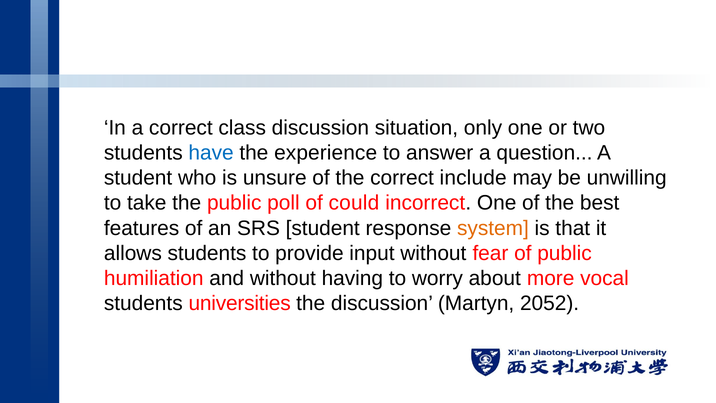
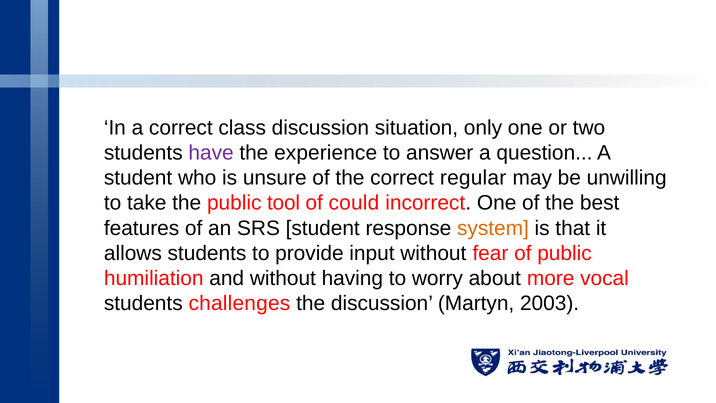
have colour: blue -> purple
include: include -> regular
poll: poll -> tool
universities: universities -> challenges
2052: 2052 -> 2003
